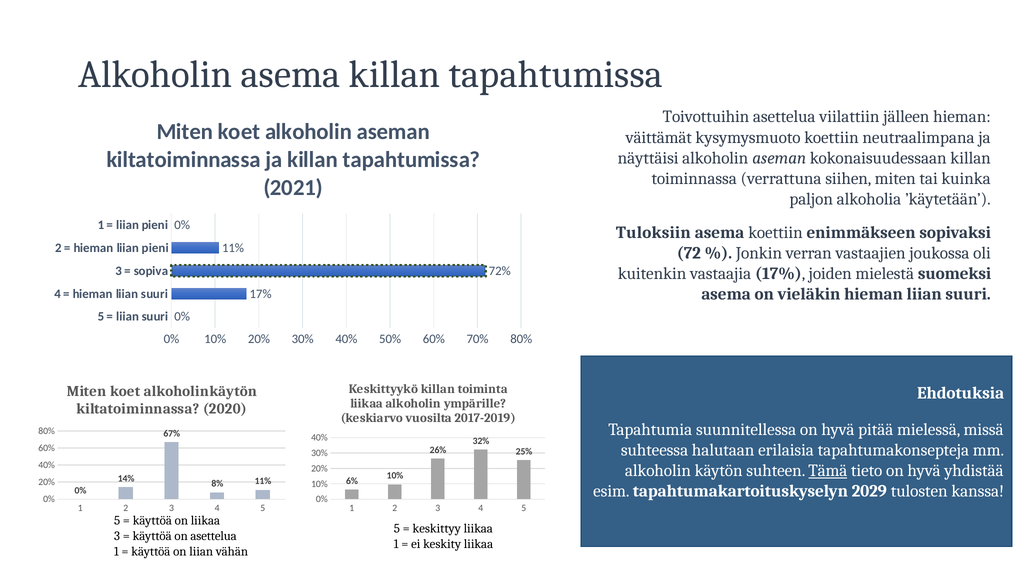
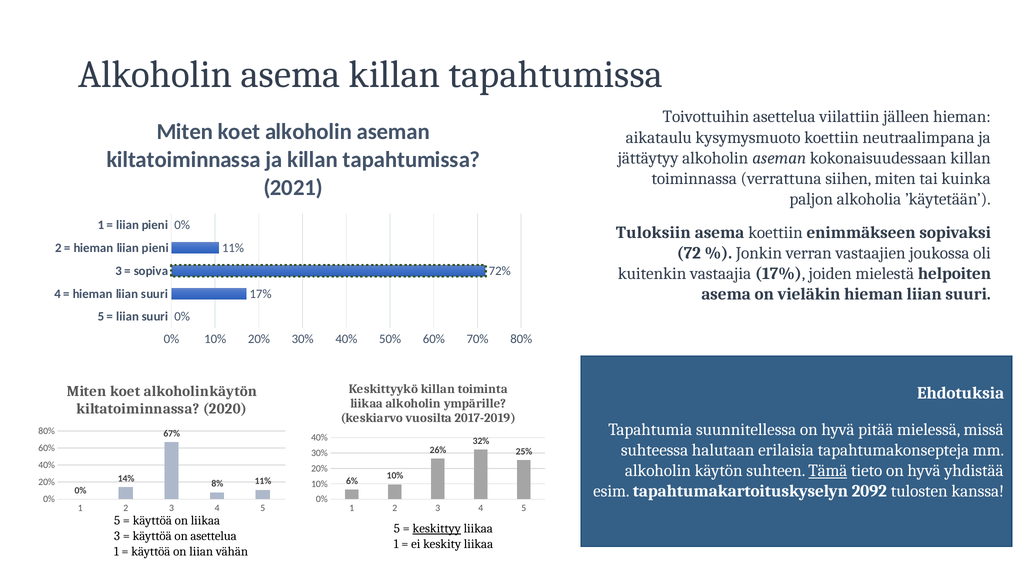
väittämät: väittämät -> aikataulu
näyttäisi: näyttäisi -> jättäytyy
suomeksi: suomeksi -> helpoiten
2029: 2029 -> 2092
keskittyy underline: none -> present
